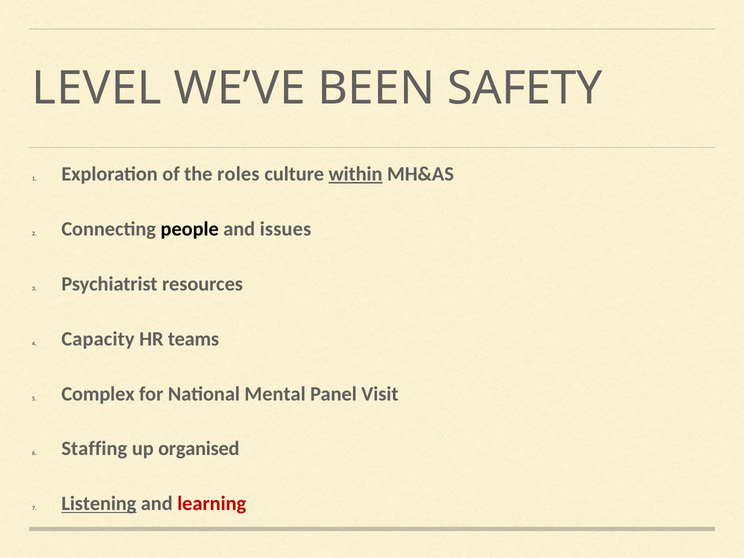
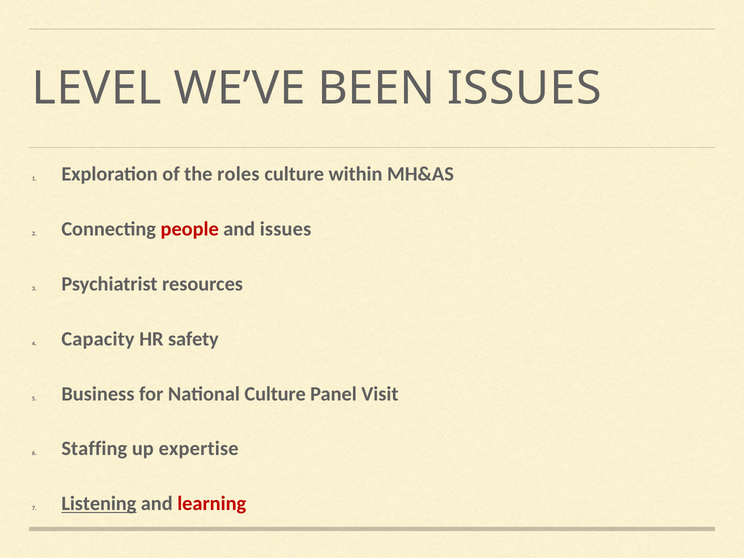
BEEN SAFETY: SAFETY -> ISSUES
within underline: present -> none
people colour: black -> red
teams: teams -> safety
Complex: Complex -> Business
National Mental: Mental -> Culture
organised: organised -> expertise
